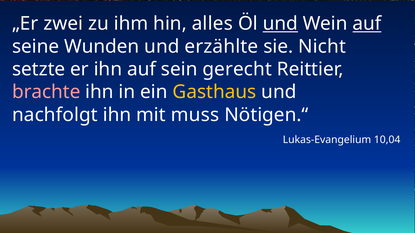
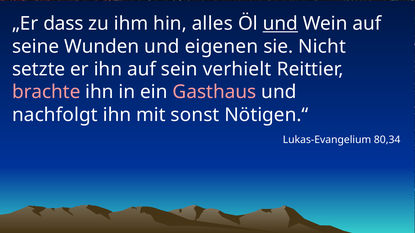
zwei: zwei -> dass
auf at (367, 24) underline: present -> none
erzählte: erzählte -> eigenen
gerecht: gerecht -> verhielt
Gasthaus colour: yellow -> pink
muss: muss -> sonst
10,04: 10,04 -> 80,34
